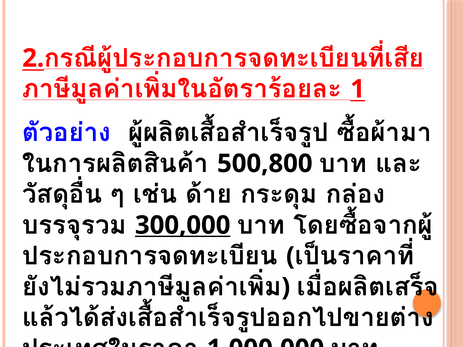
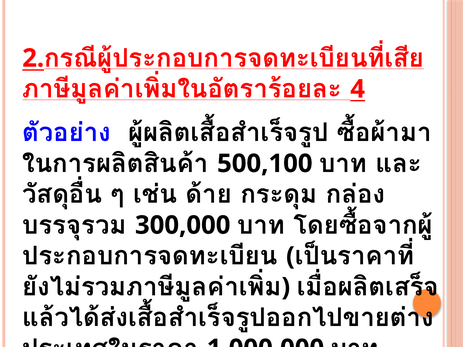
1: 1 -> 4
500,800: 500,800 -> 500,100
300,000 underline: present -> none
